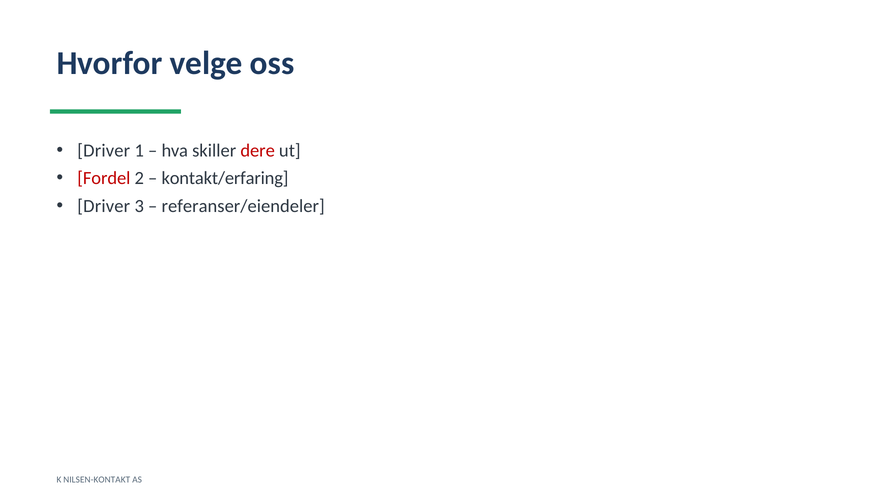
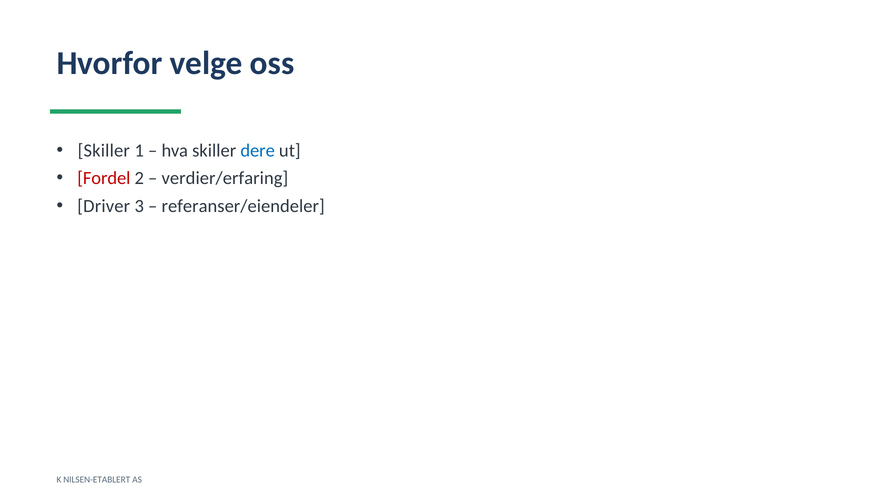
Driver at (104, 150): Driver -> Skiller
dere colour: red -> blue
kontakt/erfaring: kontakt/erfaring -> verdier/erfaring
NILSEN-KONTAKT: NILSEN-KONTAKT -> NILSEN-ETABLERT
